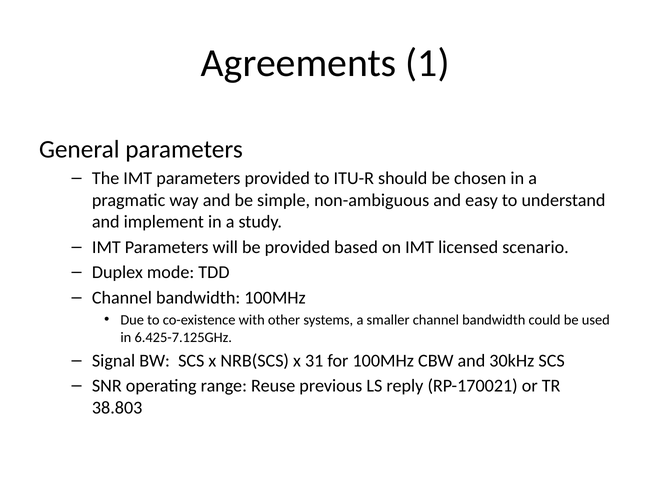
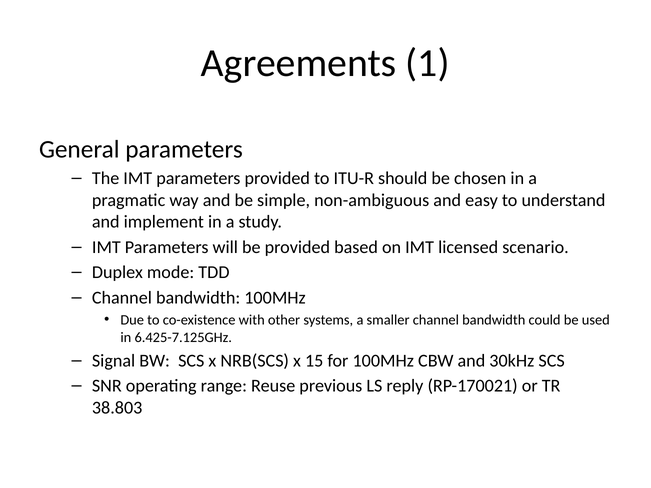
31: 31 -> 15
